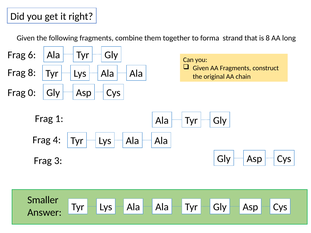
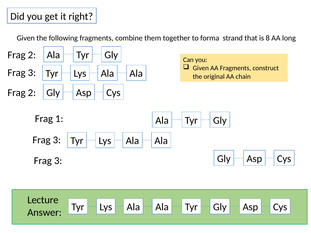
6 at (32, 55): 6 -> 2
8 at (32, 73): 8 -> 3
0 at (32, 93): 0 -> 2
4 at (57, 140): 4 -> 3
Smaller: Smaller -> Lecture
